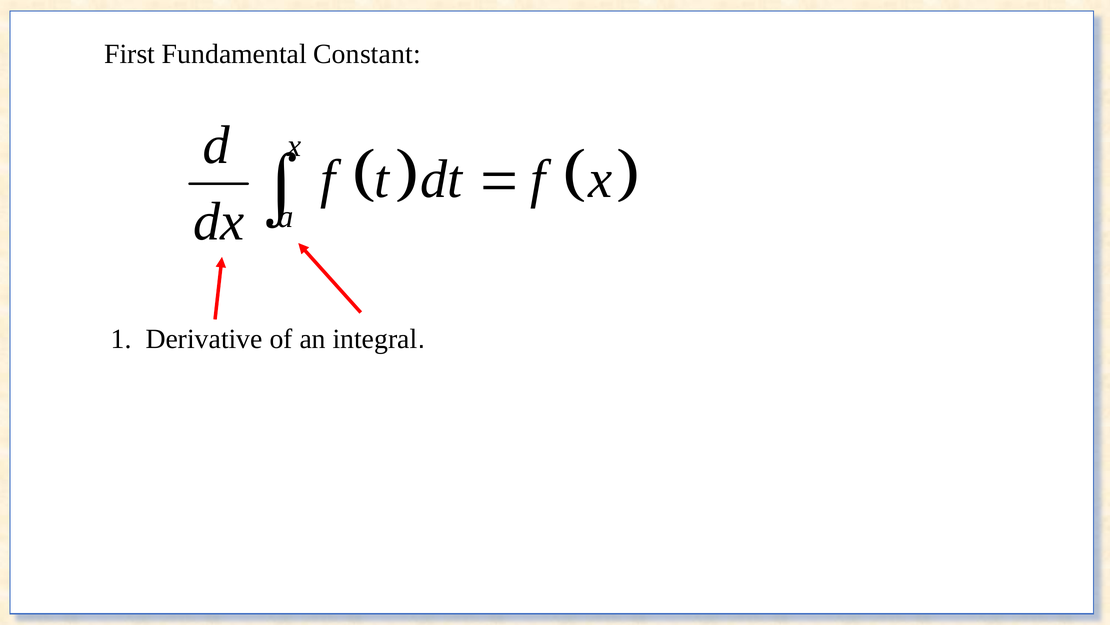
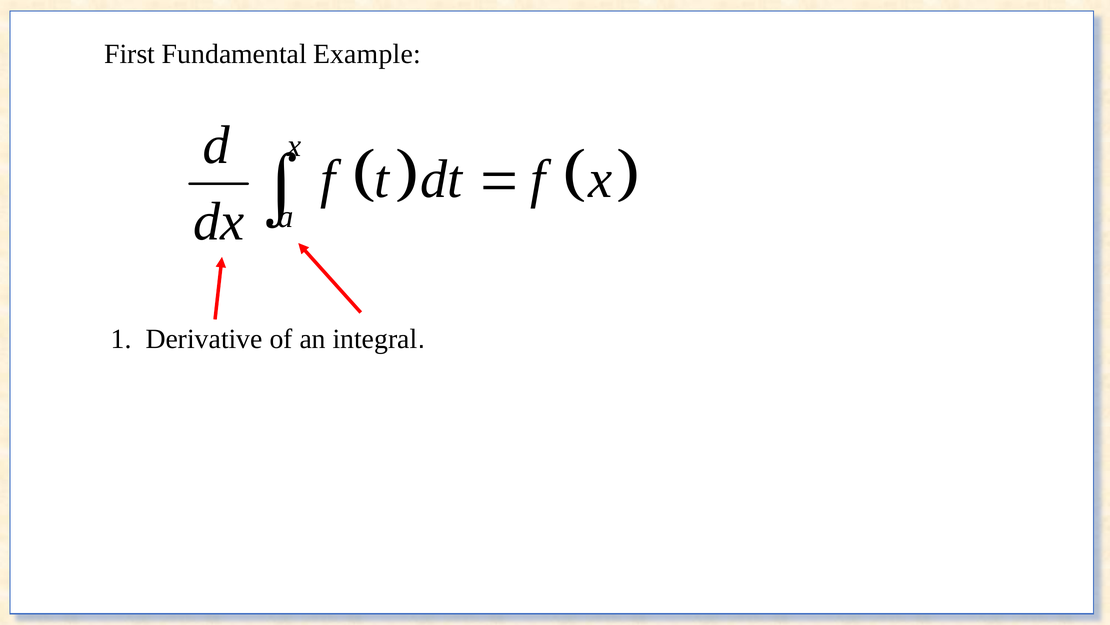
Constant: Constant -> Example
